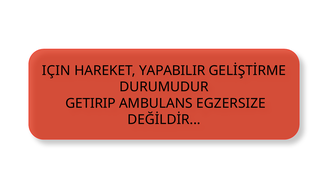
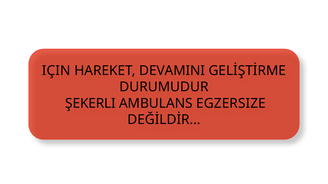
YAPABILIR: YAPABILIR -> DEVAMINI
GETIRIP: GETIRIP -> ŞEKERLI
